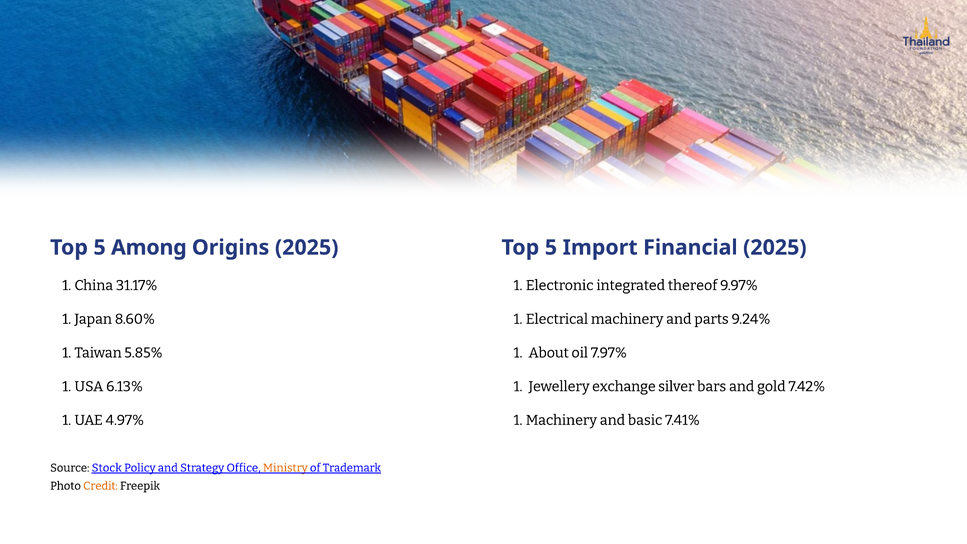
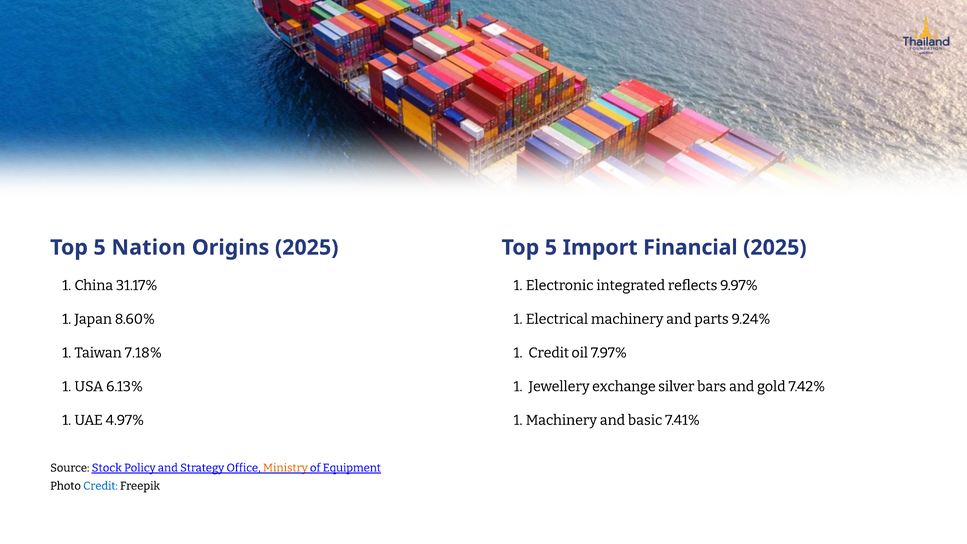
Among: Among -> Nation
thereof: thereof -> reflects
5.85%: 5.85% -> 7.18%
About at (549, 353): About -> Credit
Trademark: Trademark -> Equipment
Credit at (100, 486) colour: orange -> blue
